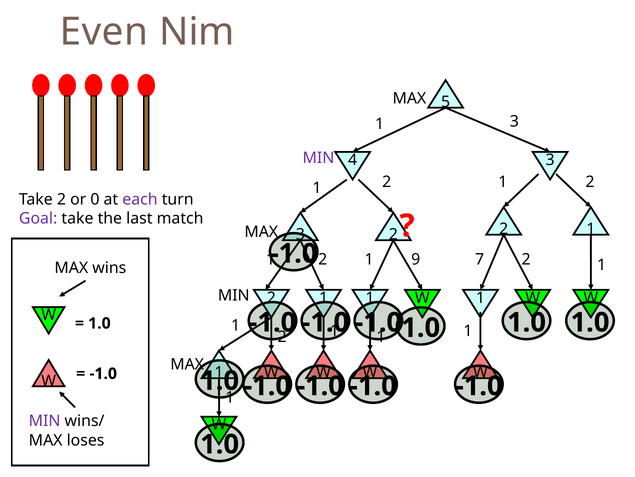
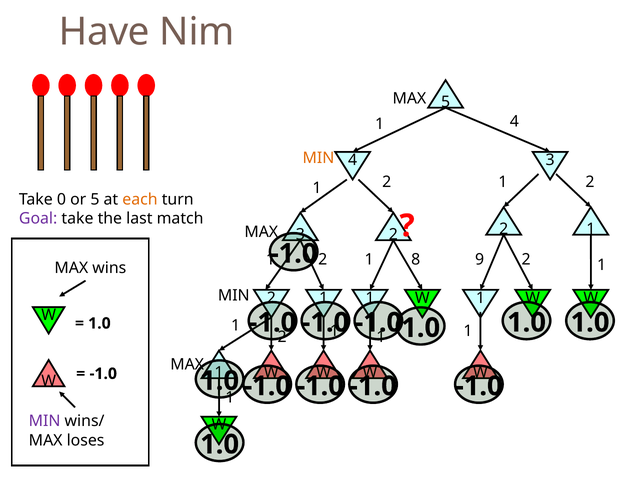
Even: Even -> Have
1 3: 3 -> 4
MIN at (318, 158) colour: purple -> orange
Take 2: 2 -> 0
or 0: 0 -> 5
each colour: purple -> orange
9: 9 -> 8
7: 7 -> 9
